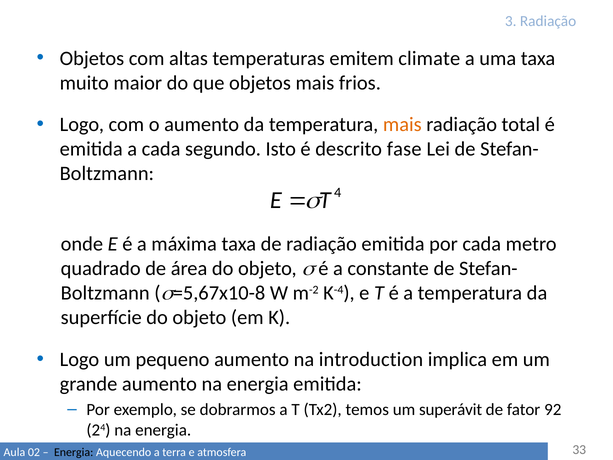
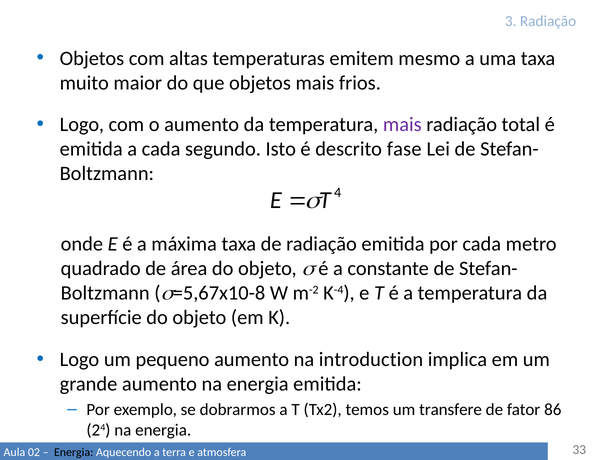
climate: climate -> mesmo
mais at (402, 125) colour: orange -> purple
superávit: superávit -> transfere
92: 92 -> 86
